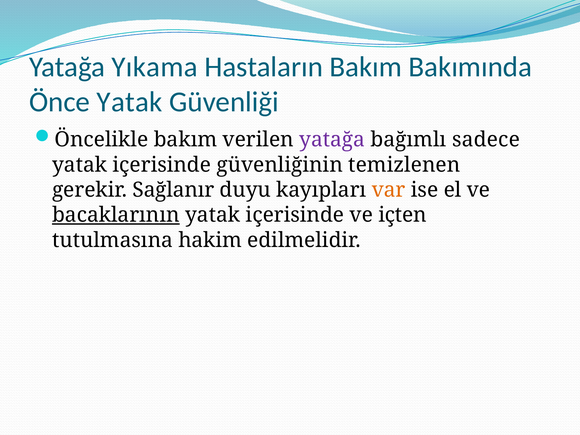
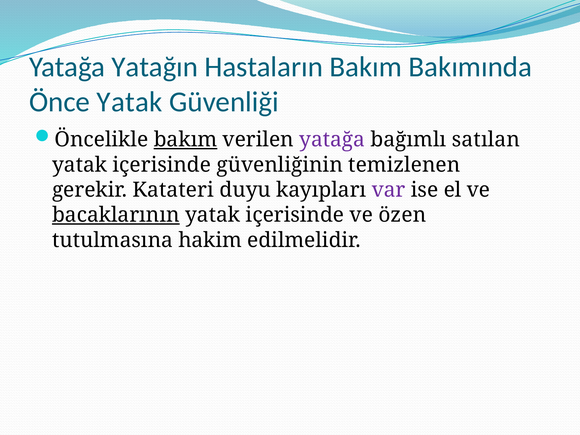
Yıkama: Yıkama -> Yatağın
bakım at (185, 140) underline: none -> present
sadece: sadece -> satılan
Sağlanır: Sağlanır -> Katateri
var colour: orange -> purple
içten: içten -> özen
